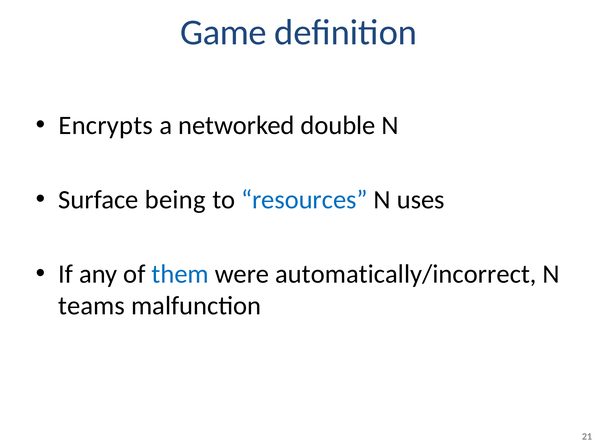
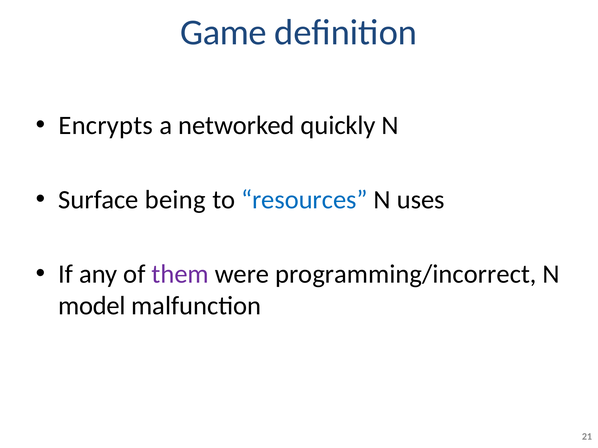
double: double -> quickly
them colour: blue -> purple
automatically/incorrect: automatically/incorrect -> programming/incorrect
teams: teams -> model
